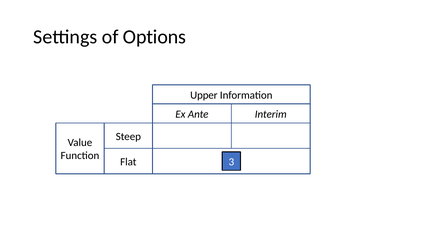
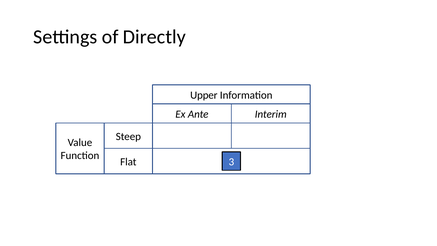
Options: Options -> Directly
